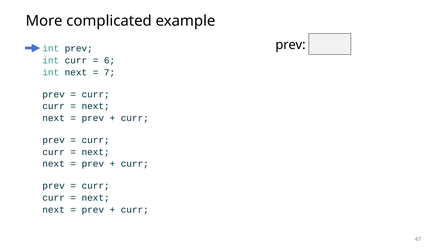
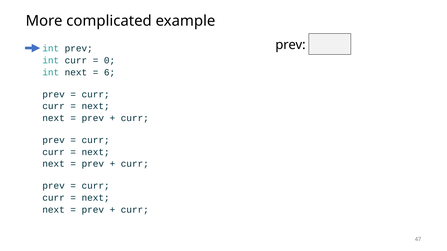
6: 6 -> 0
7: 7 -> 6
